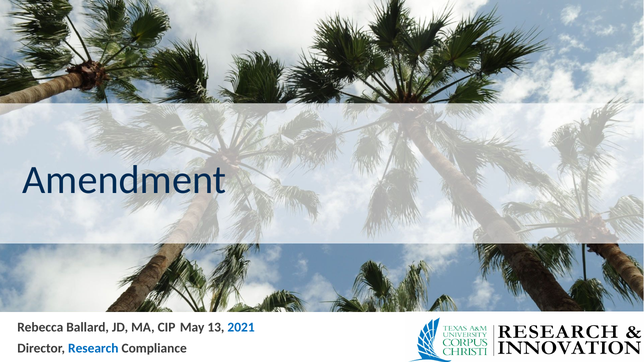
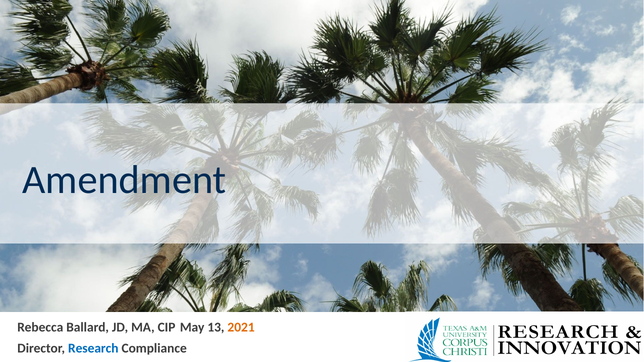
2021 colour: blue -> orange
